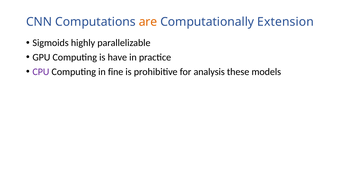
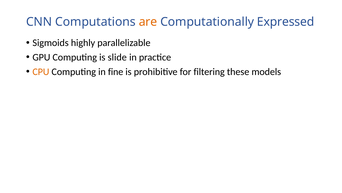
Extension: Extension -> Expressed
have: have -> slide
CPU colour: purple -> orange
analysis: analysis -> filtering
